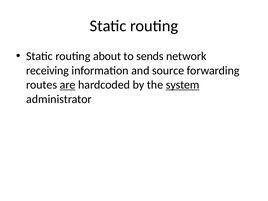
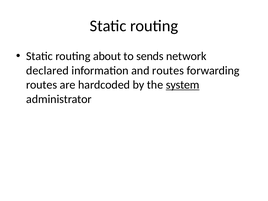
receiving: receiving -> declared
and source: source -> routes
are underline: present -> none
